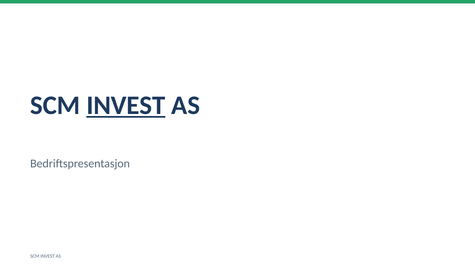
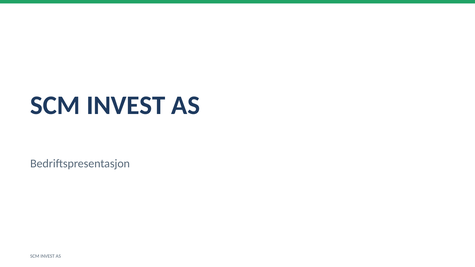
INVEST at (126, 105) underline: present -> none
